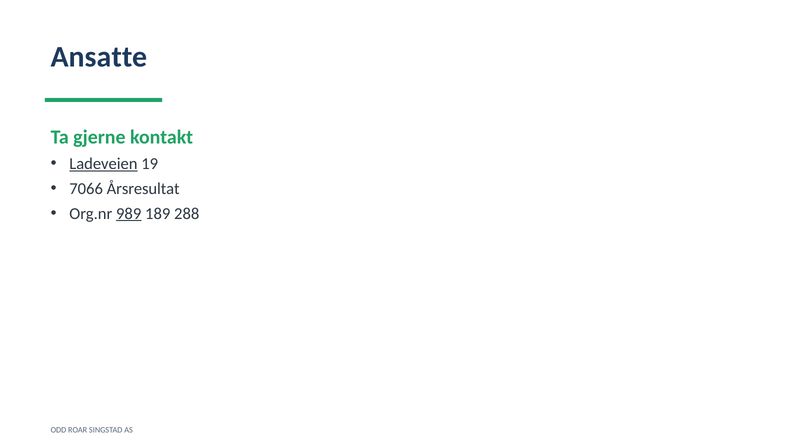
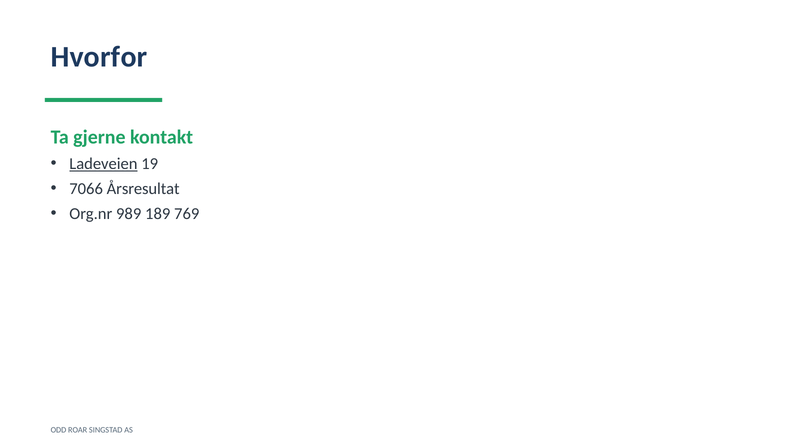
Ansatte: Ansatte -> Hvorfor
989 underline: present -> none
288: 288 -> 769
